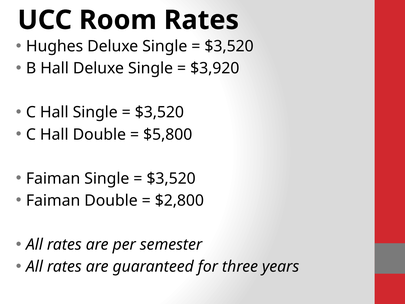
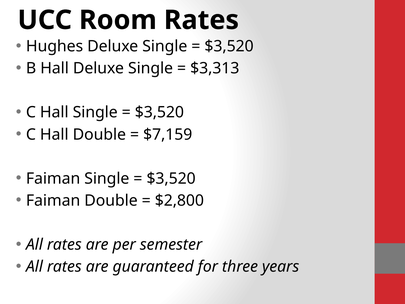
$3,920: $3,920 -> $3,313
$5,800: $5,800 -> $7,159
